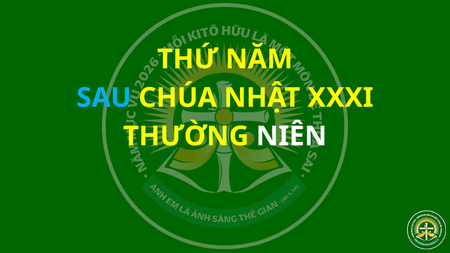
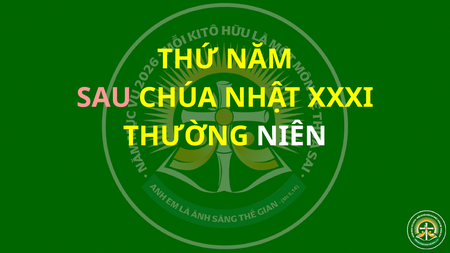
SAU colour: light blue -> pink
